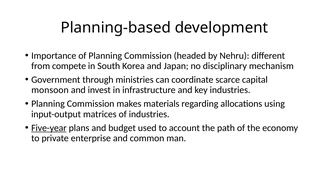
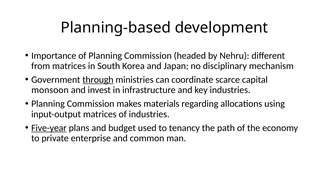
from compete: compete -> matrices
through underline: none -> present
account: account -> tenancy
